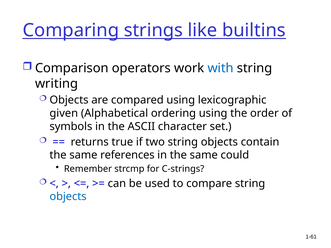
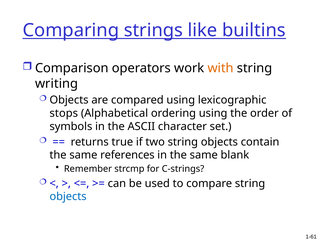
with colour: blue -> orange
given: given -> stops
could: could -> blank
